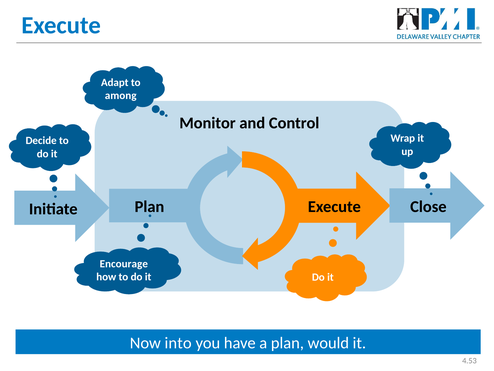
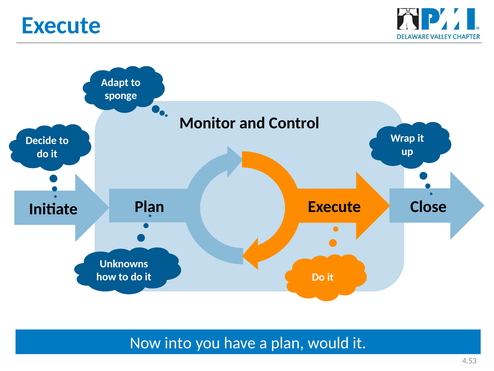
among: among -> sponge
Encourage: Encourage -> Unknowns
